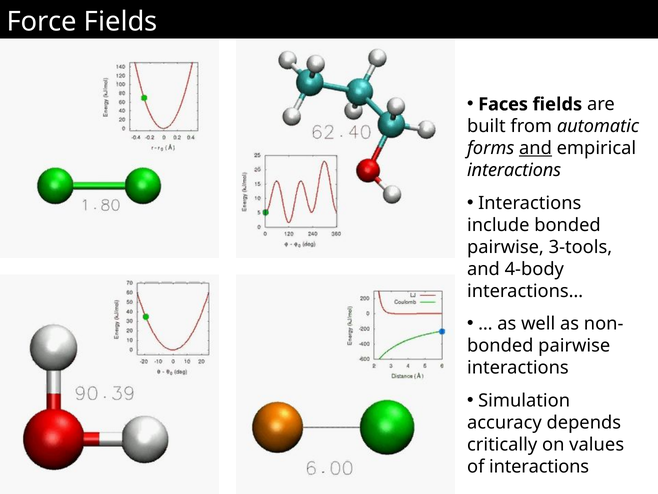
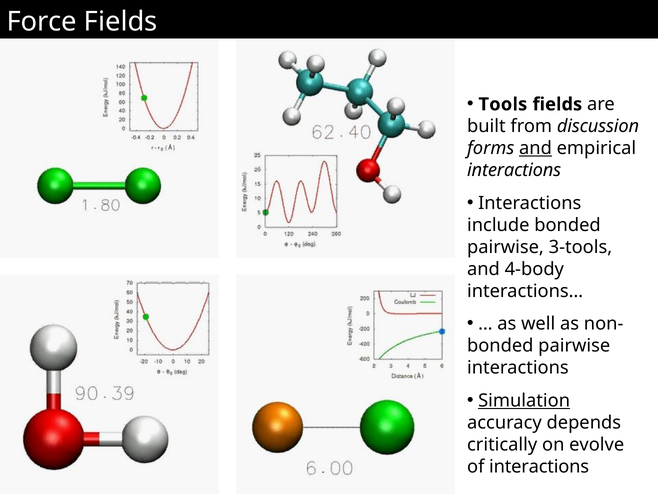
Faces: Faces -> Tools
automatic: automatic -> discussion
Simulation underline: none -> present
values: values -> evolve
